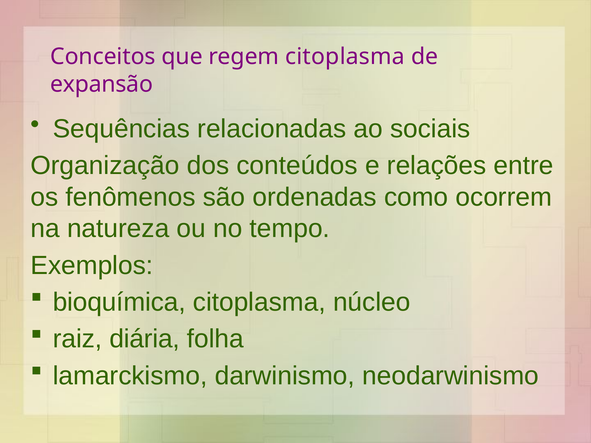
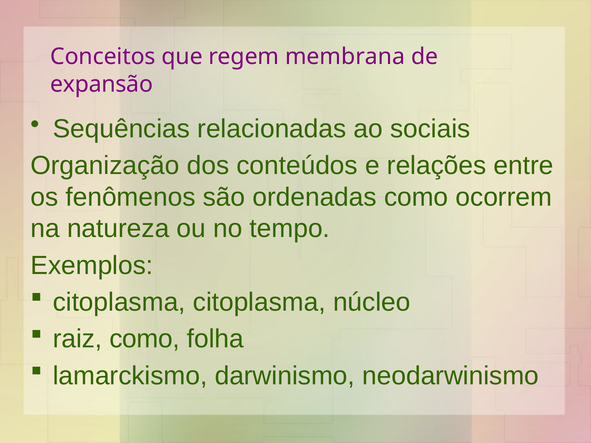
regem citoplasma: citoplasma -> membrana
bioquímica at (119, 302): bioquímica -> citoplasma
raiz diária: diária -> como
